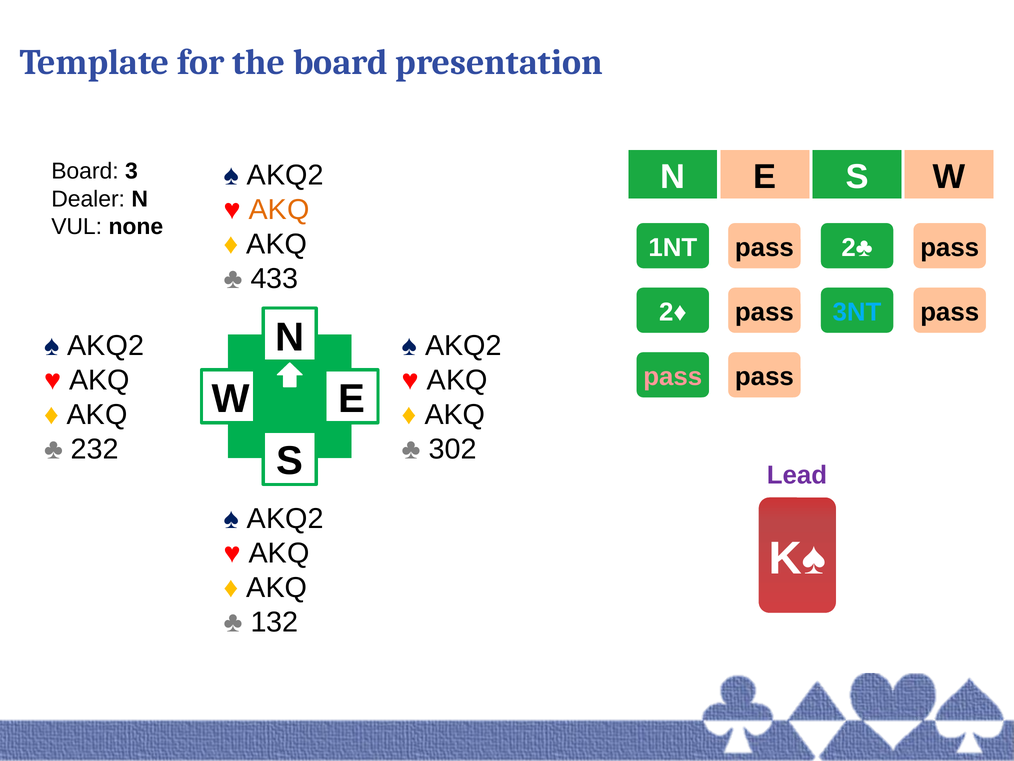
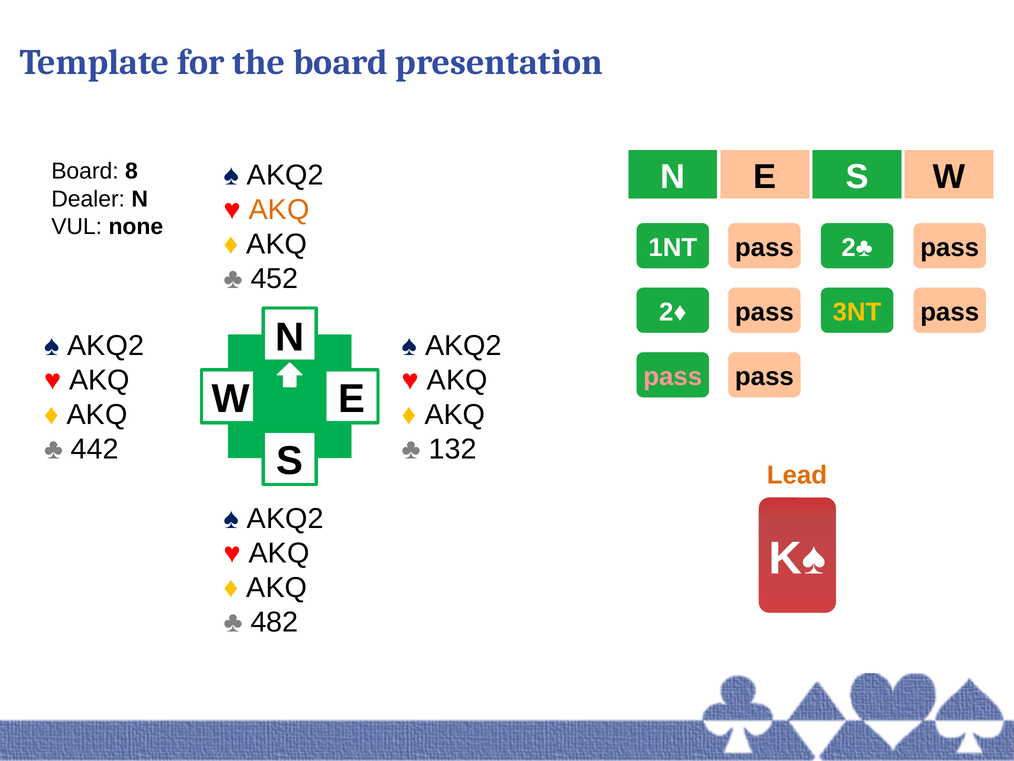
3: 3 -> 8
433: 433 -> 452
3NT colour: light blue -> yellow
232: 232 -> 442
302: 302 -> 132
Lead colour: purple -> orange
132: 132 -> 482
